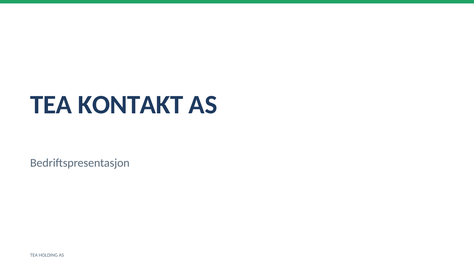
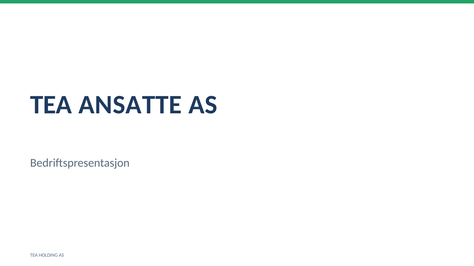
KONTAKT: KONTAKT -> ANSATTE
